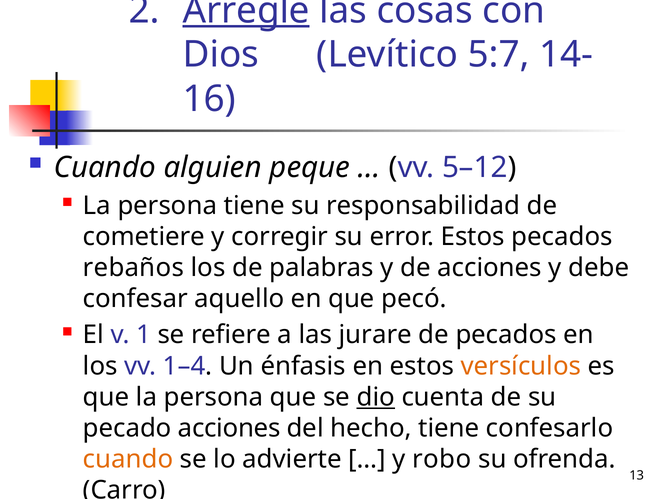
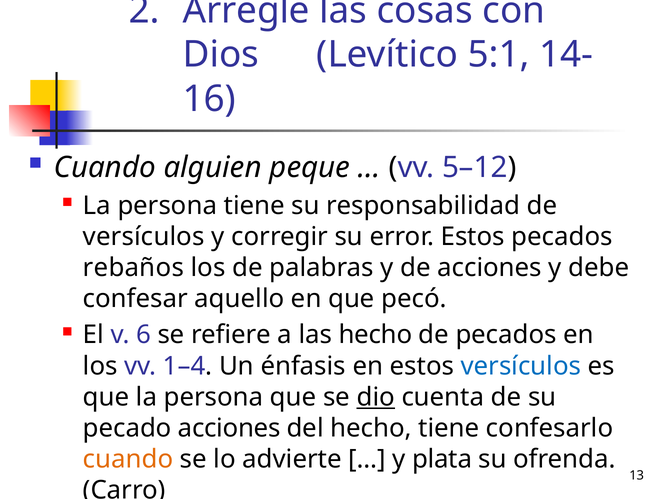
Arregle underline: present -> none
5:7: 5:7 -> 5:1
cometiere at (144, 236): cometiere -> versículos
1: 1 -> 6
las jurare: jurare -> hecho
versículos at (521, 366) colour: orange -> blue
robo: robo -> plata
